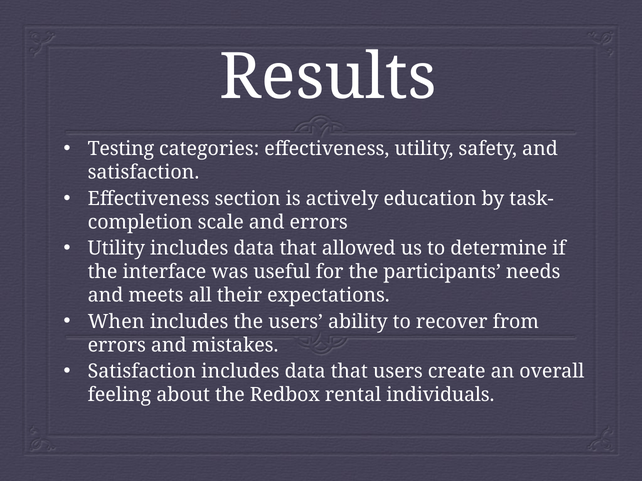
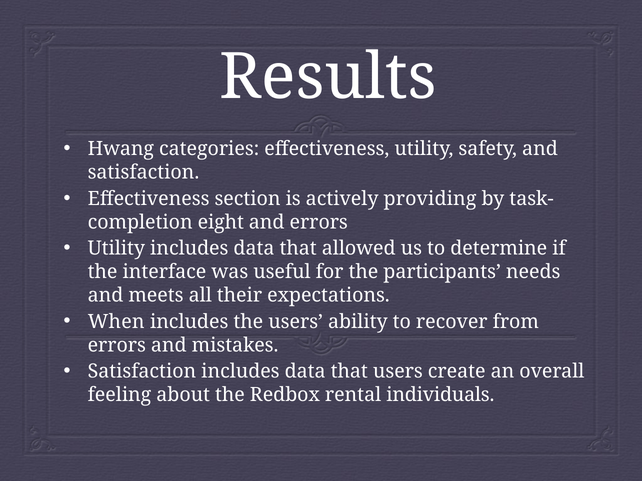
Testing: Testing -> Hwang
education: education -> providing
scale: scale -> eight
